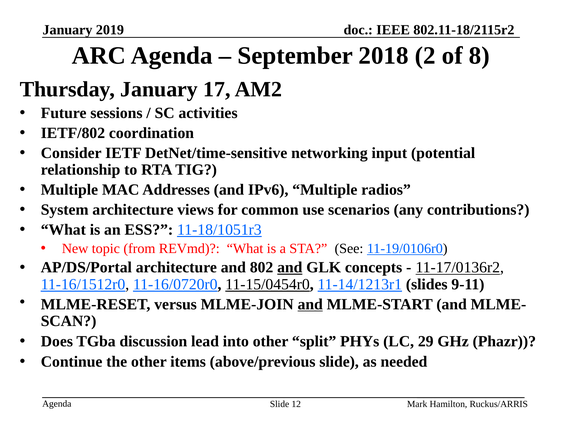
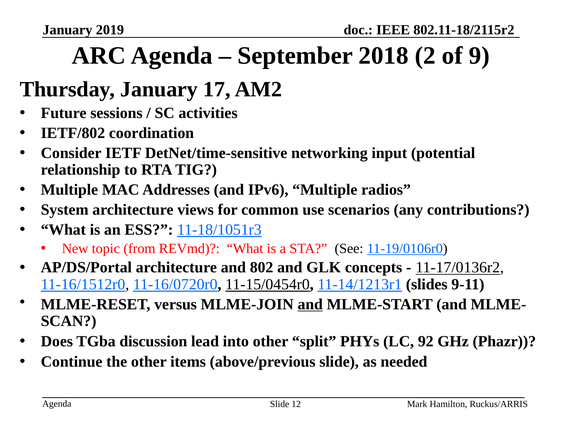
8: 8 -> 9
and at (290, 268) underline: present -> none
29: 29 -> 92
